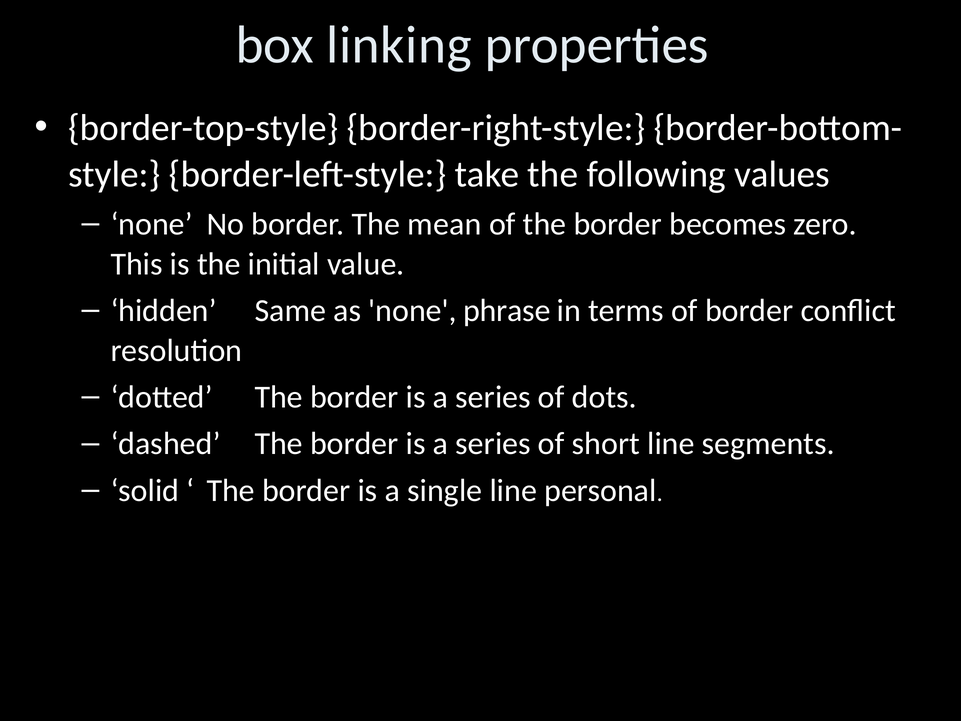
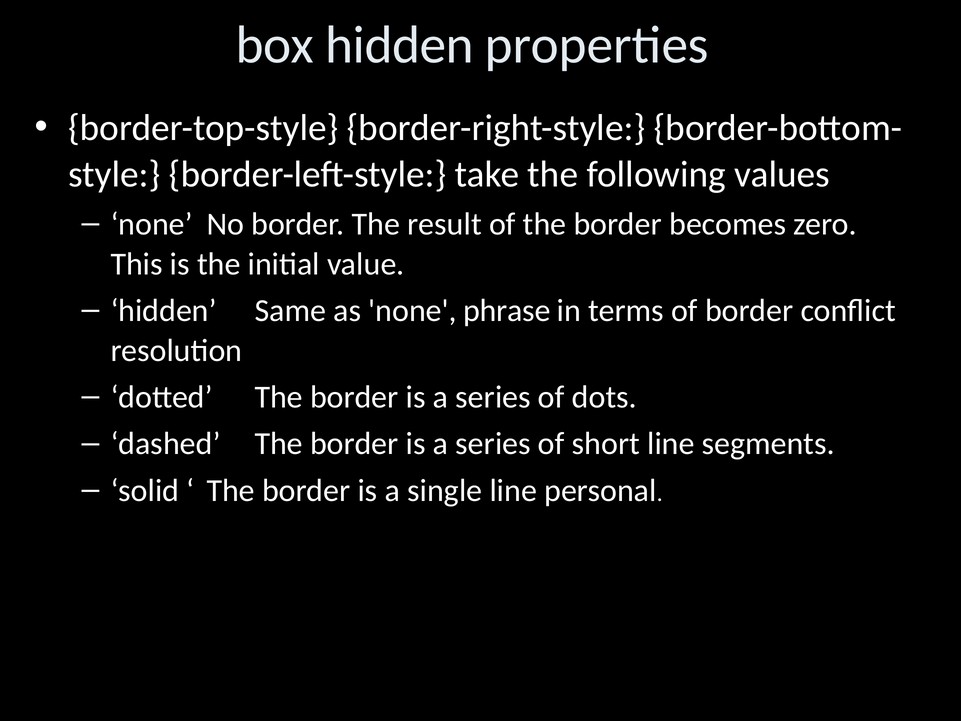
box linking: linking -> hidden
mean: mean -> result
